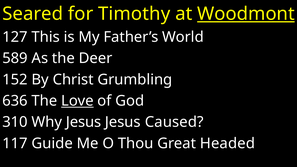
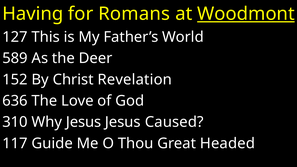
Seared: Seared -> Having
Timothy: Timothy -> Romans
Grumbling: Grumbling -> Revelation
Love underline: present -> none
